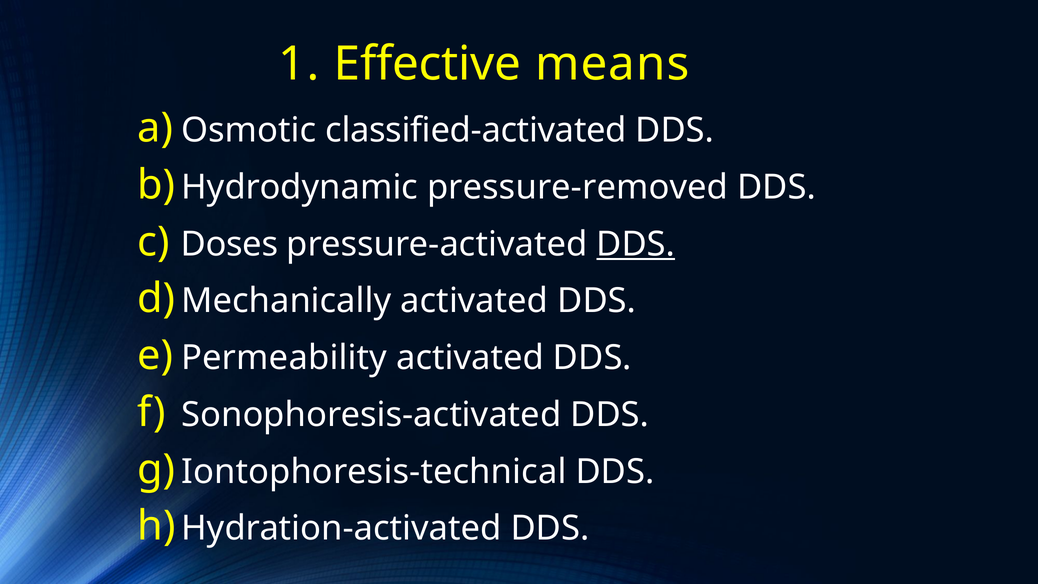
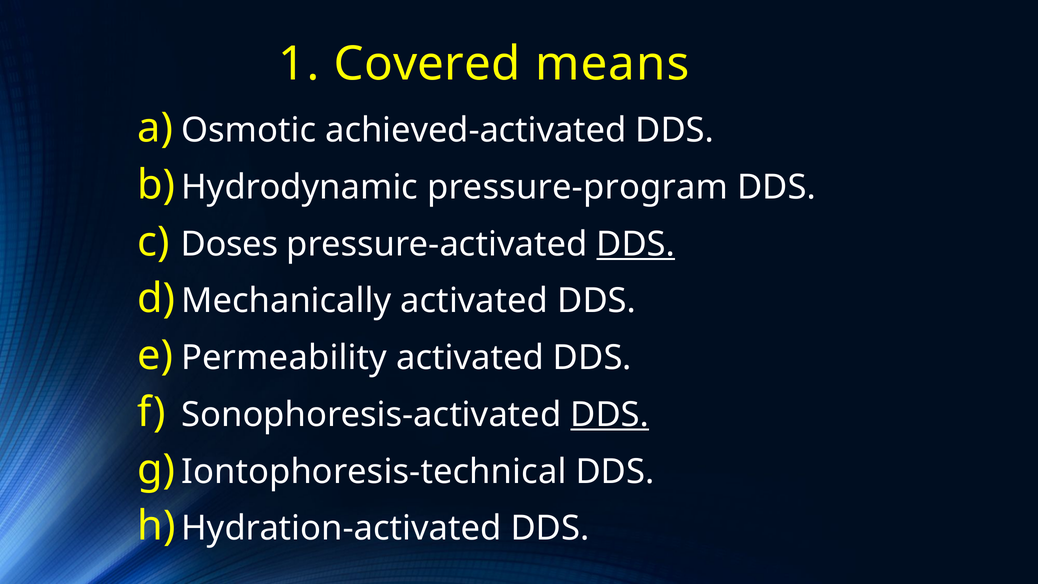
Effective: Effective -> Covered
classified-activated: classified-activated -> achieved-activated
pressure-removed: pressure-removed -> pressure-program
DDS at (610, 415) underline: none -> present
